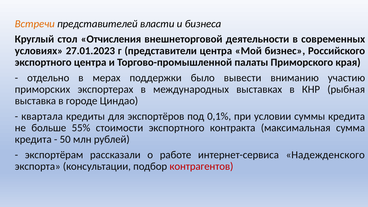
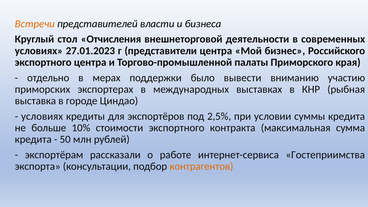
квартала at (42, 116): квартала -> условиях
0,1%: 0,1% -> 2,5%
55%: 55% -> 10%
Надежденского: Надежденского -> Гостеприимства
контрагентов colour: red -> orange
